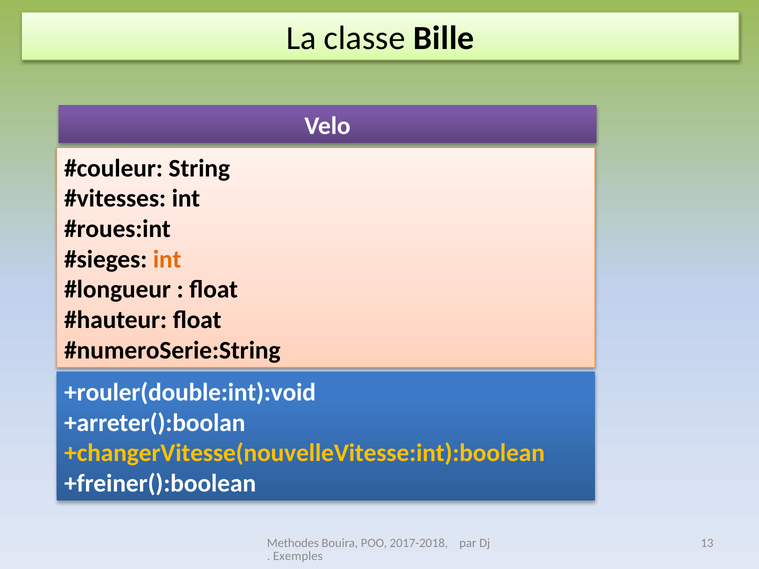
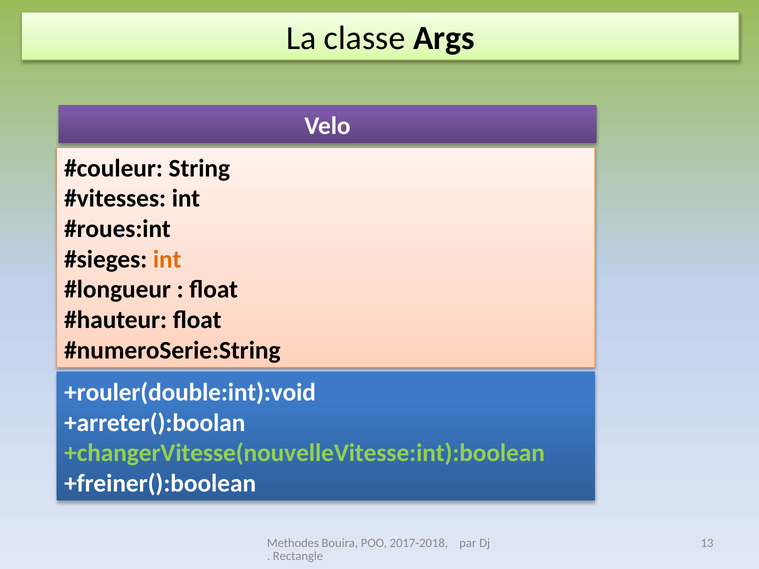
Bille: Bille -> Args
+changerVitesse(nouvelleVitesse:int):boolean colour: yellow -> light green
Exemples: Exemples -> Rectangle
